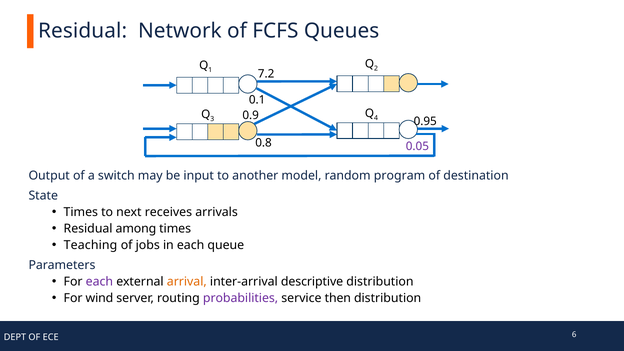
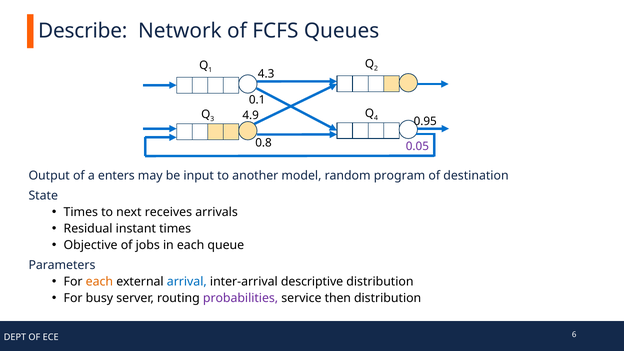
Residual at (83, 31): Residual -> Describe
7.2: 7.2 -> 4.3
0.9: 0.9 -> 4.9
switch: switch -> enters
among: among -> instant
Teaching: Teaching -> Objective
each at (99, 282) colour: purple -> orange
arrival colour: orange -> blue
wind: wind -> busy
